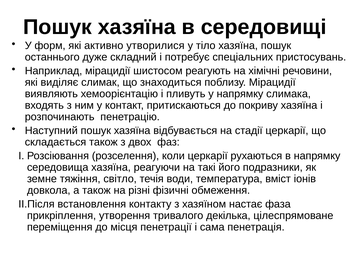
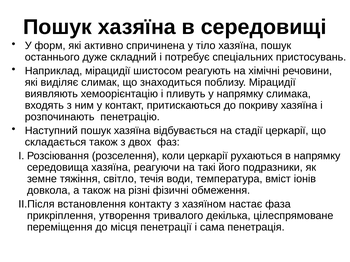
утворилися: утворилися -> спричинена
